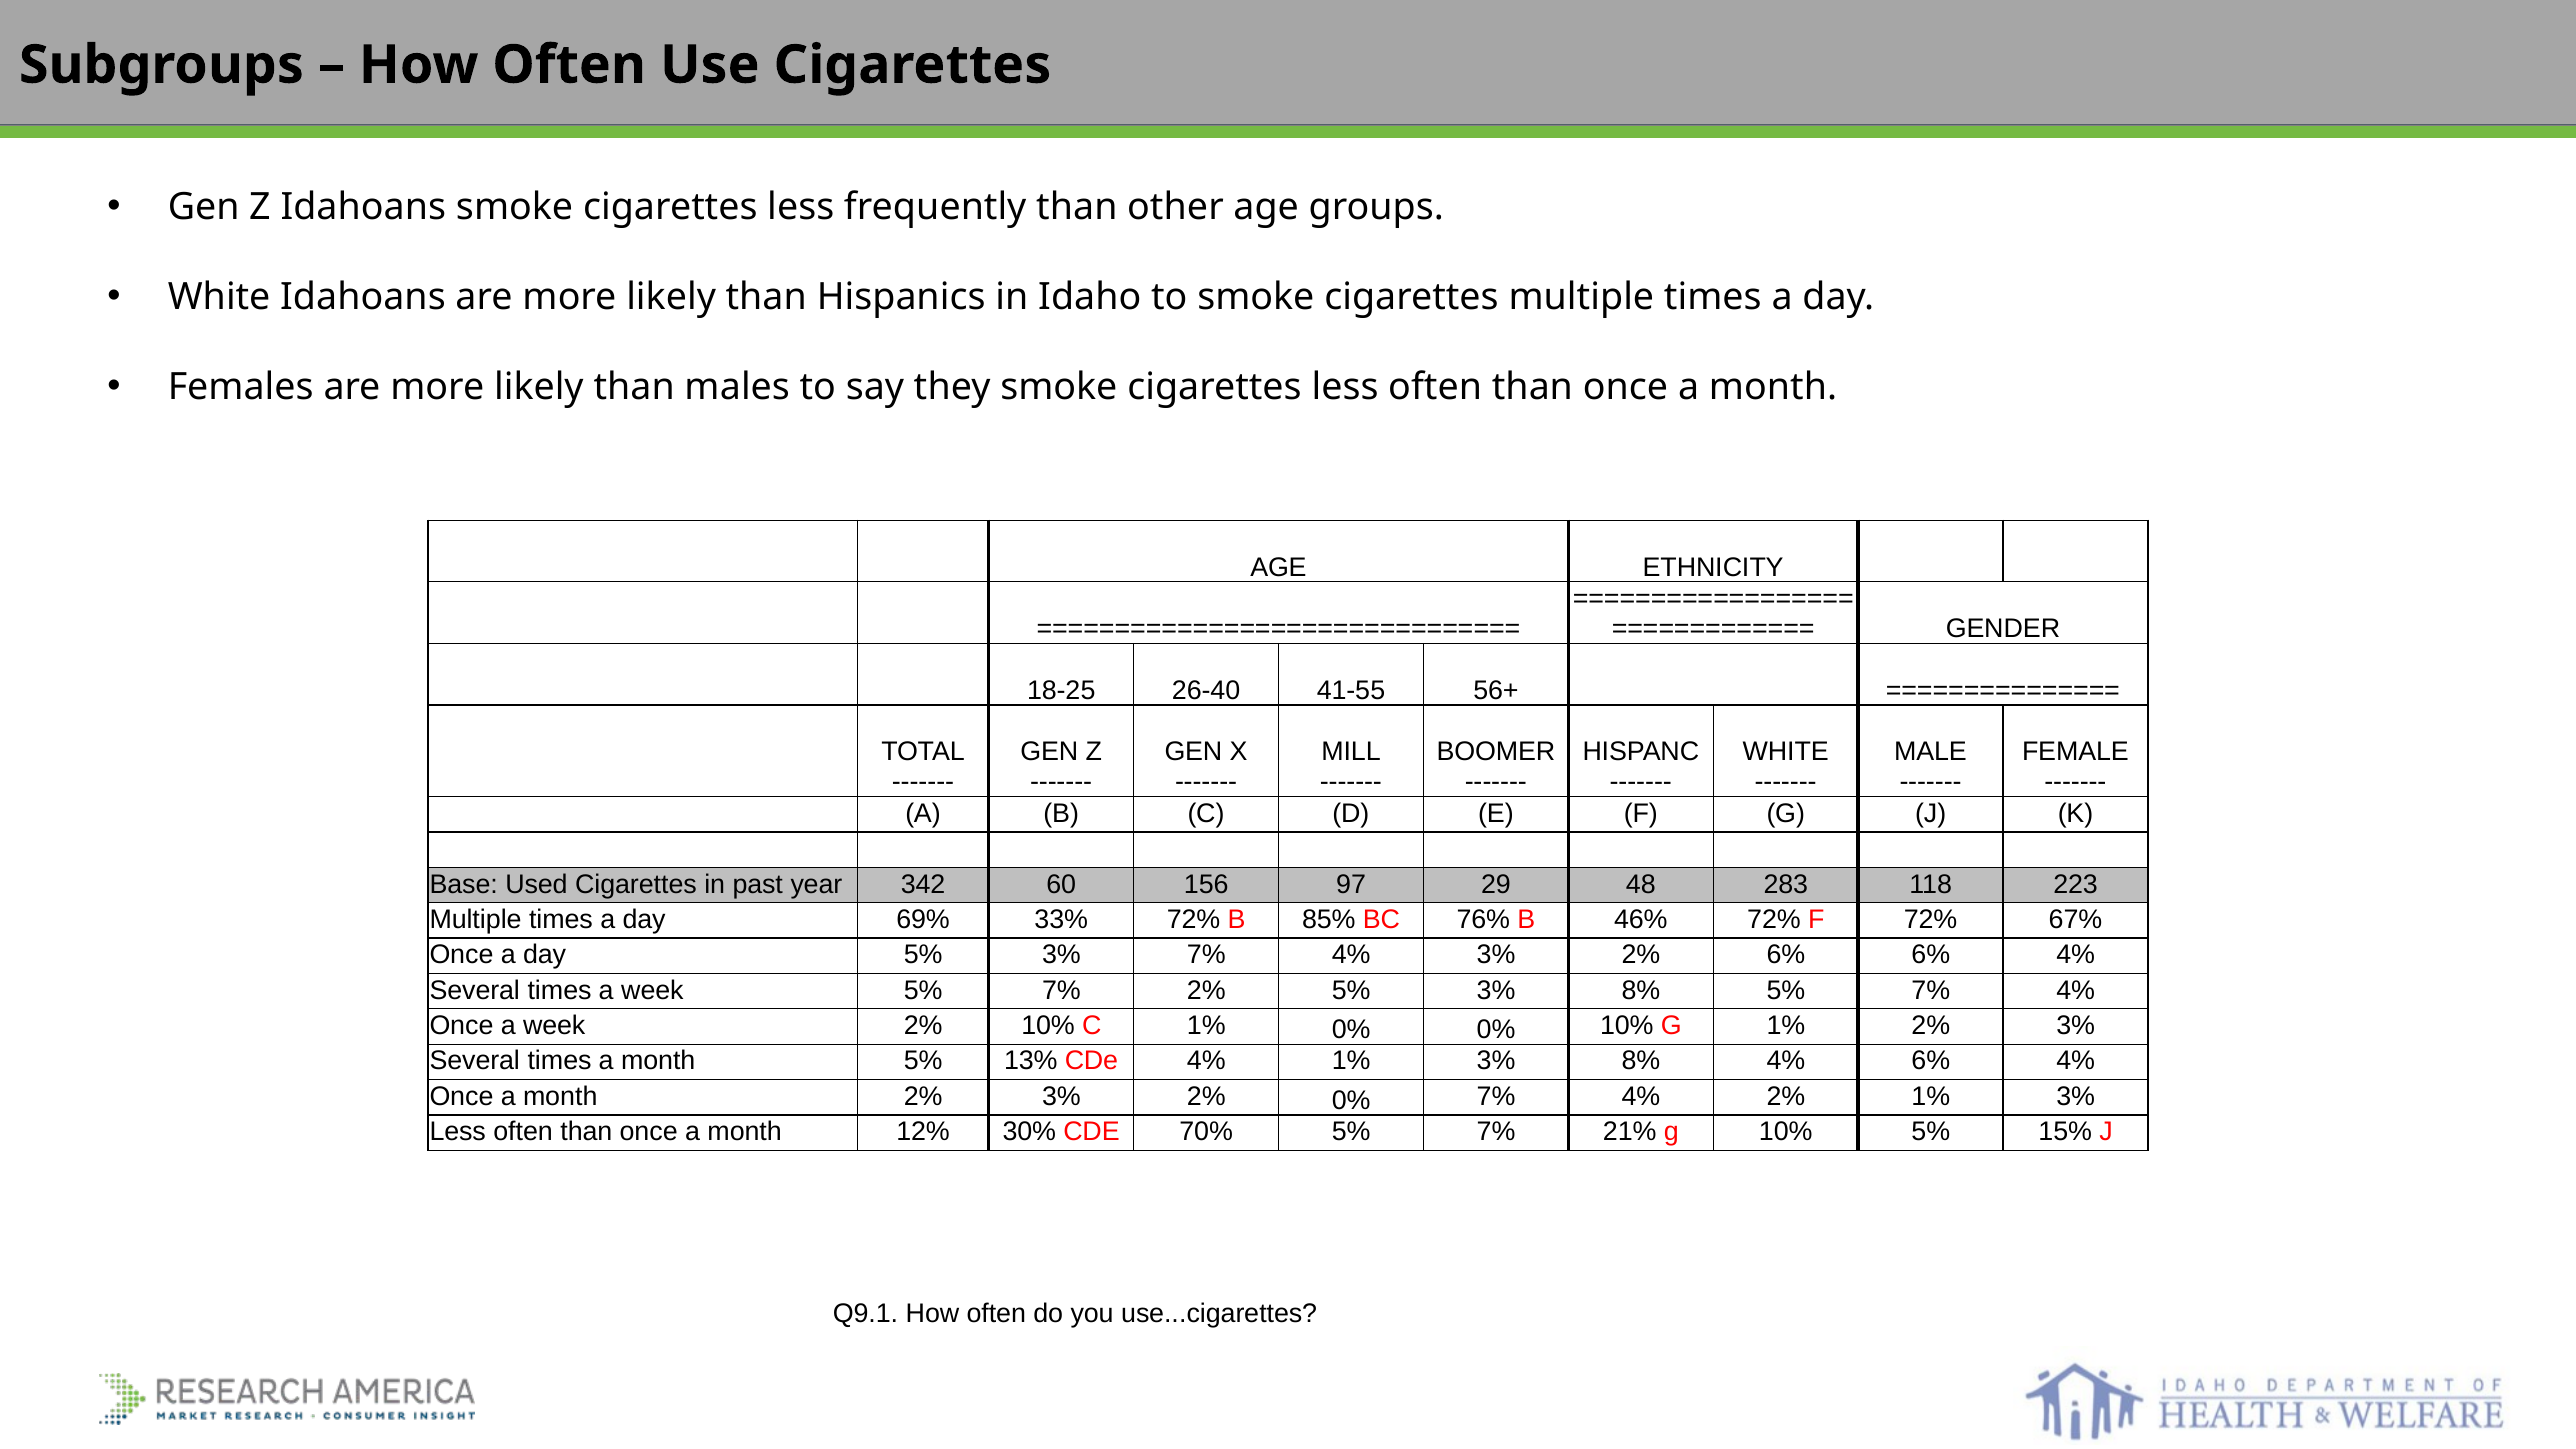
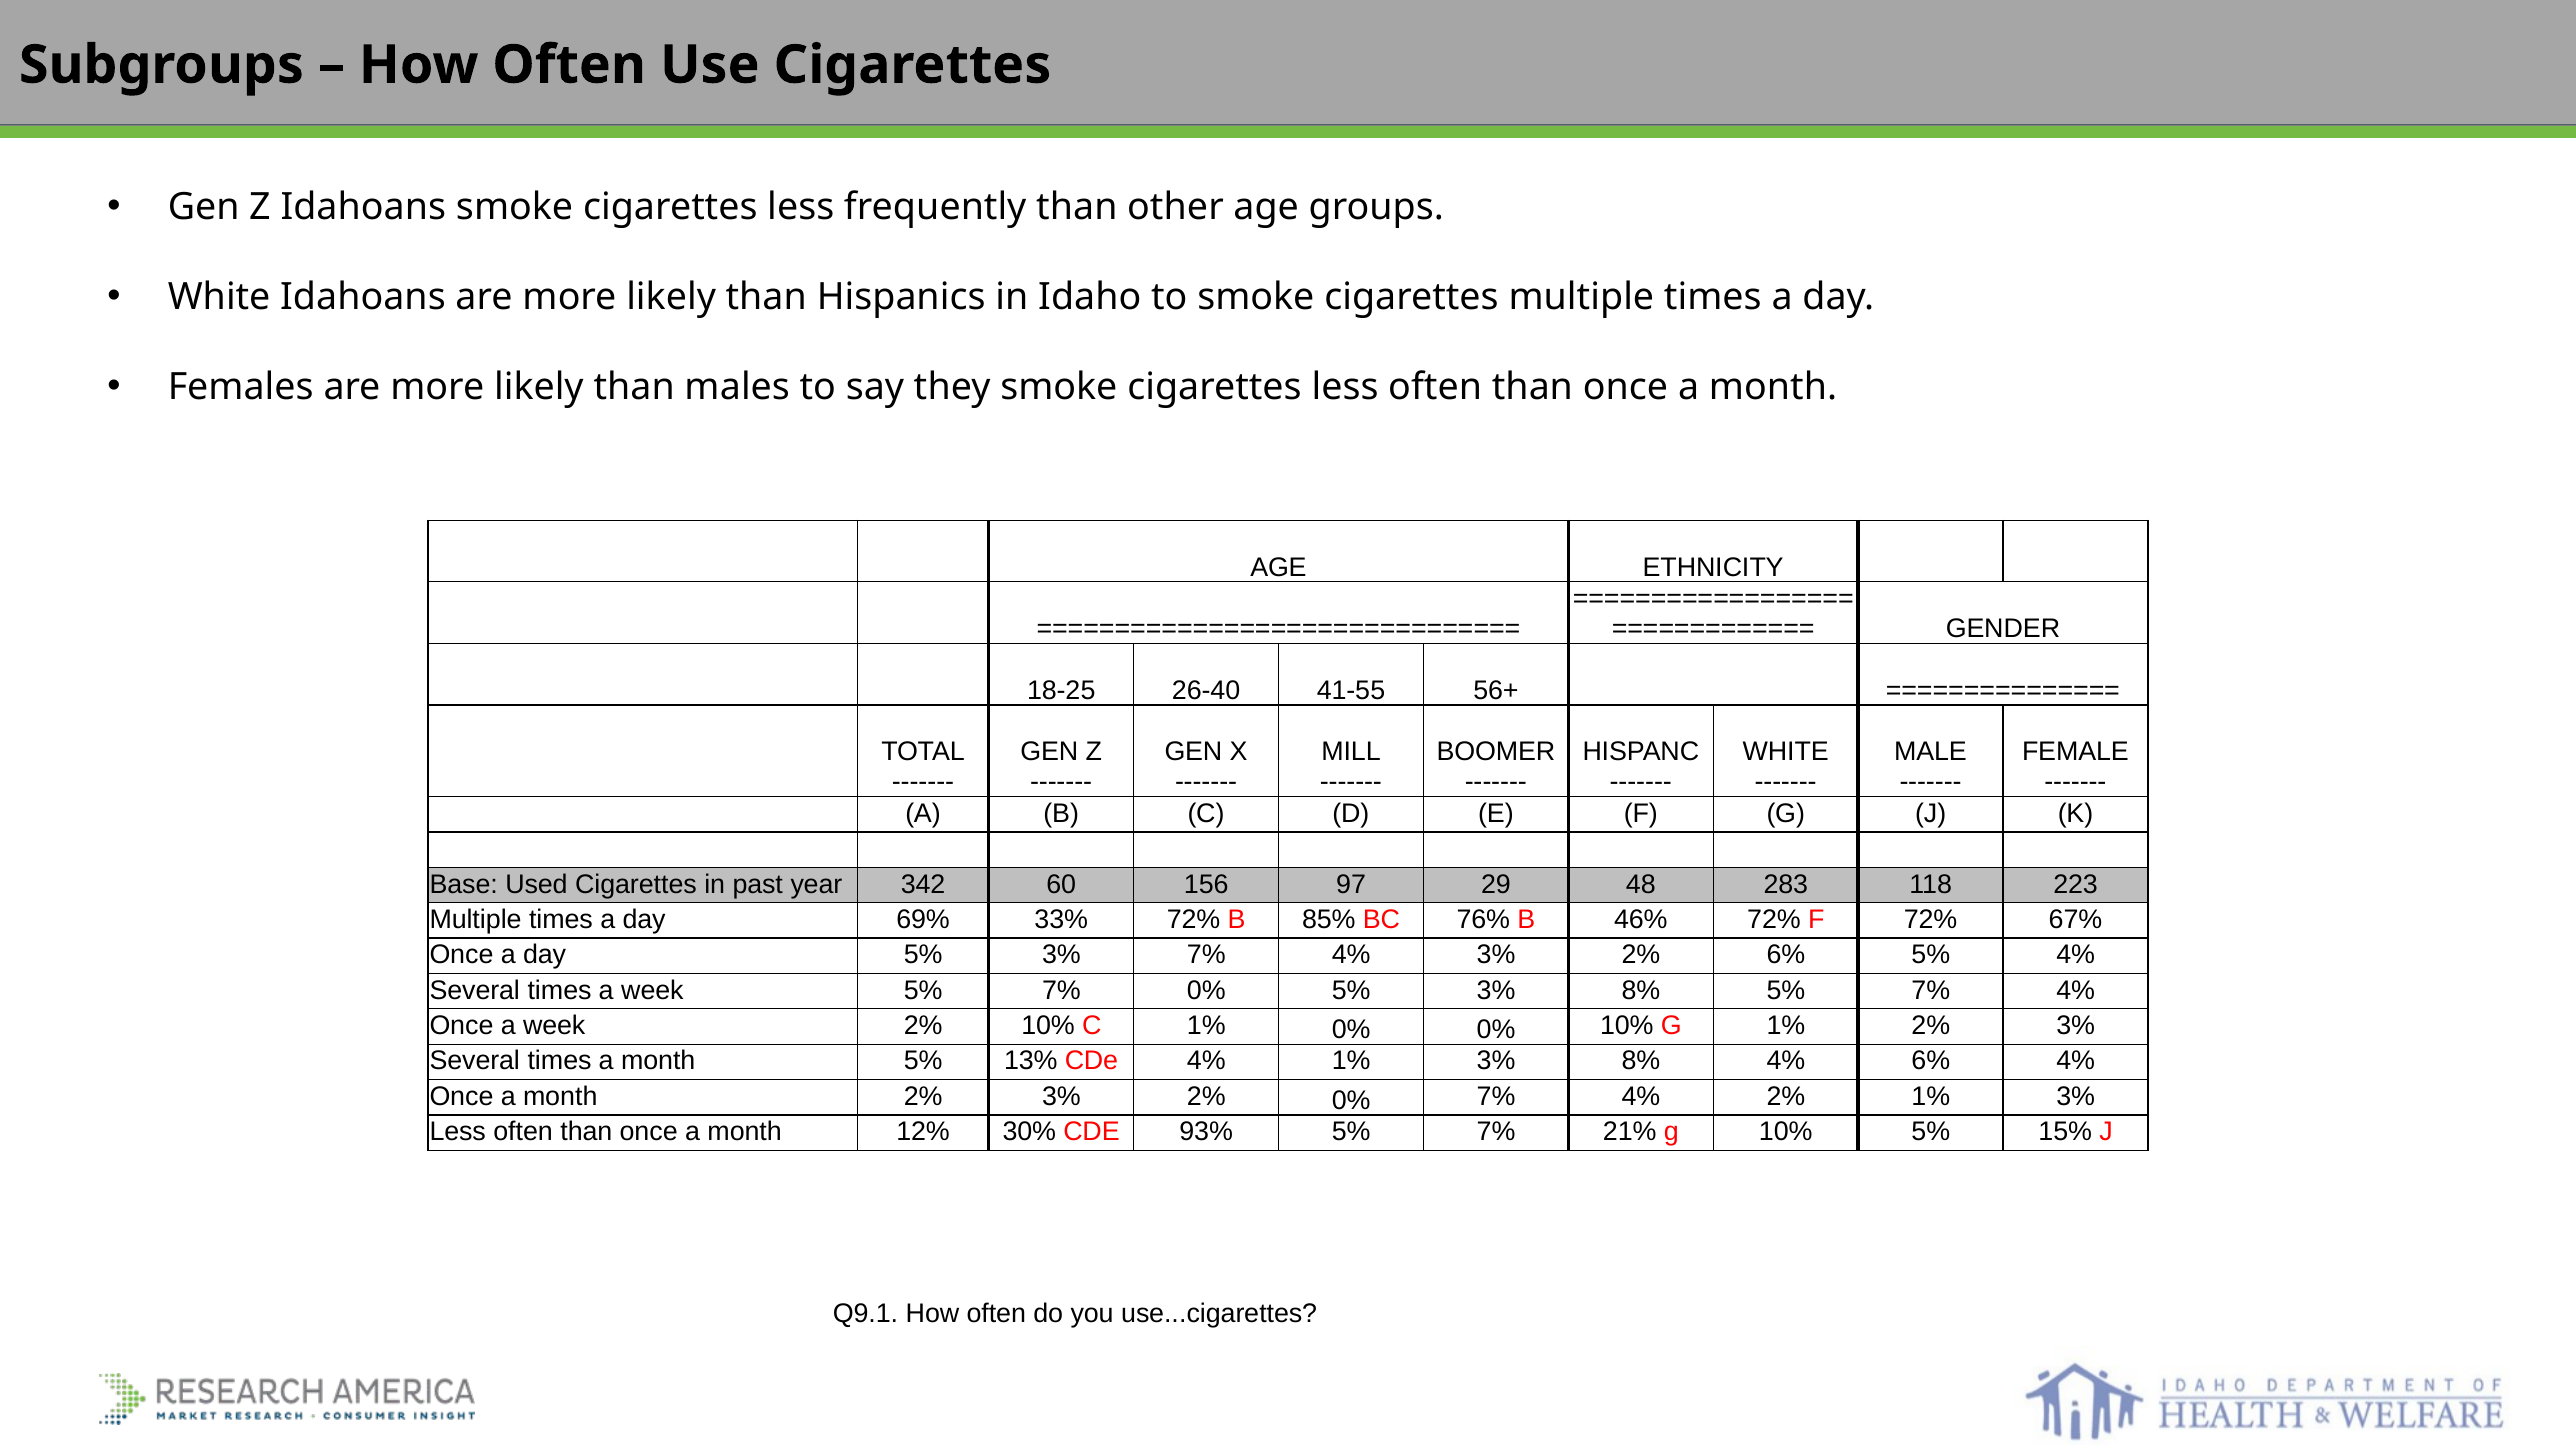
6% 6%: 6% -> 5%
7% 2%: 2% -> 0%
70%: 70% -> 93%
